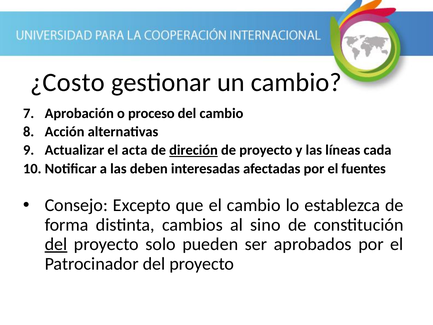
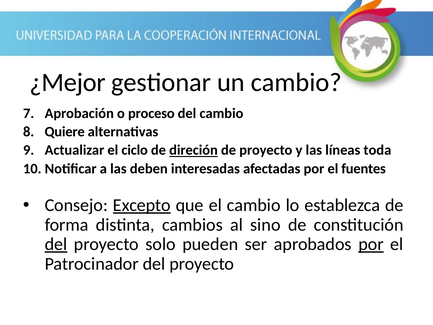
¿Costo: ¿Costo -> ¿Mejor
Acción: Acción -> Quiere
acta: acta -> ciclo
cada: cada -> toda
Excepto underline: none -> present
por at (371, 244) underline: none -> present
